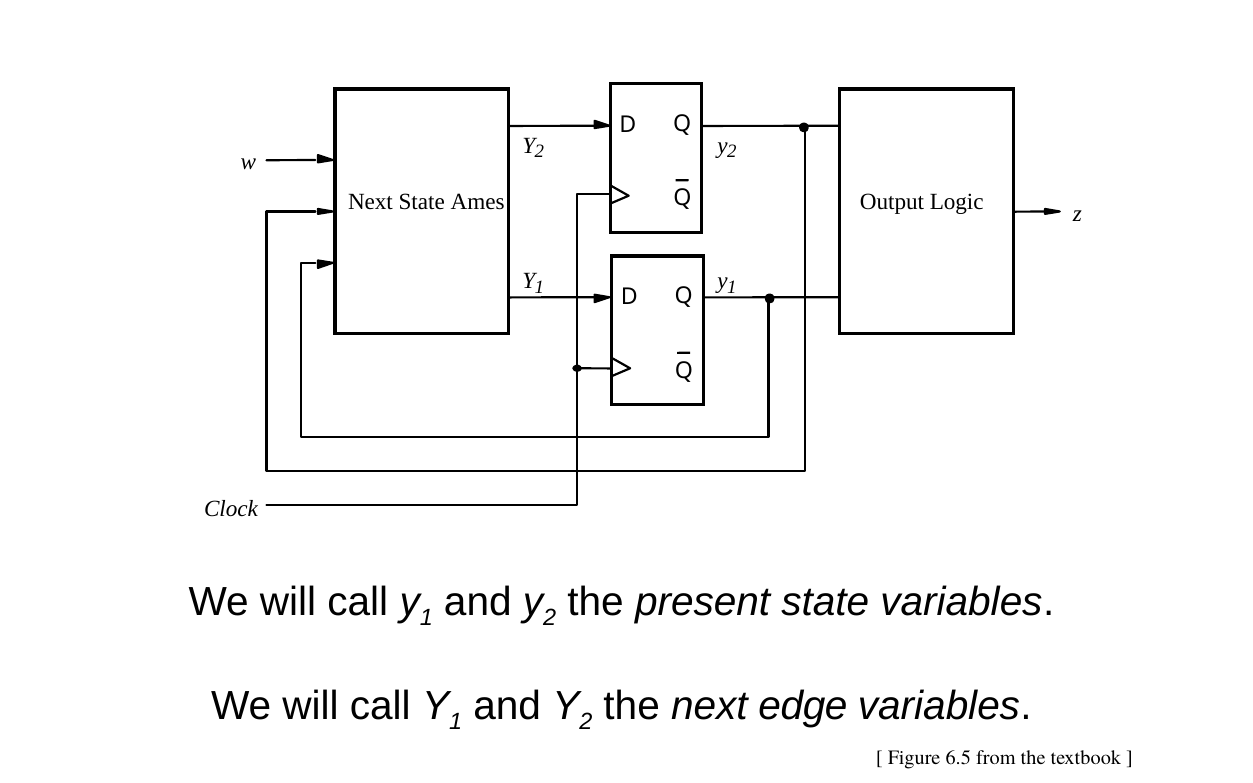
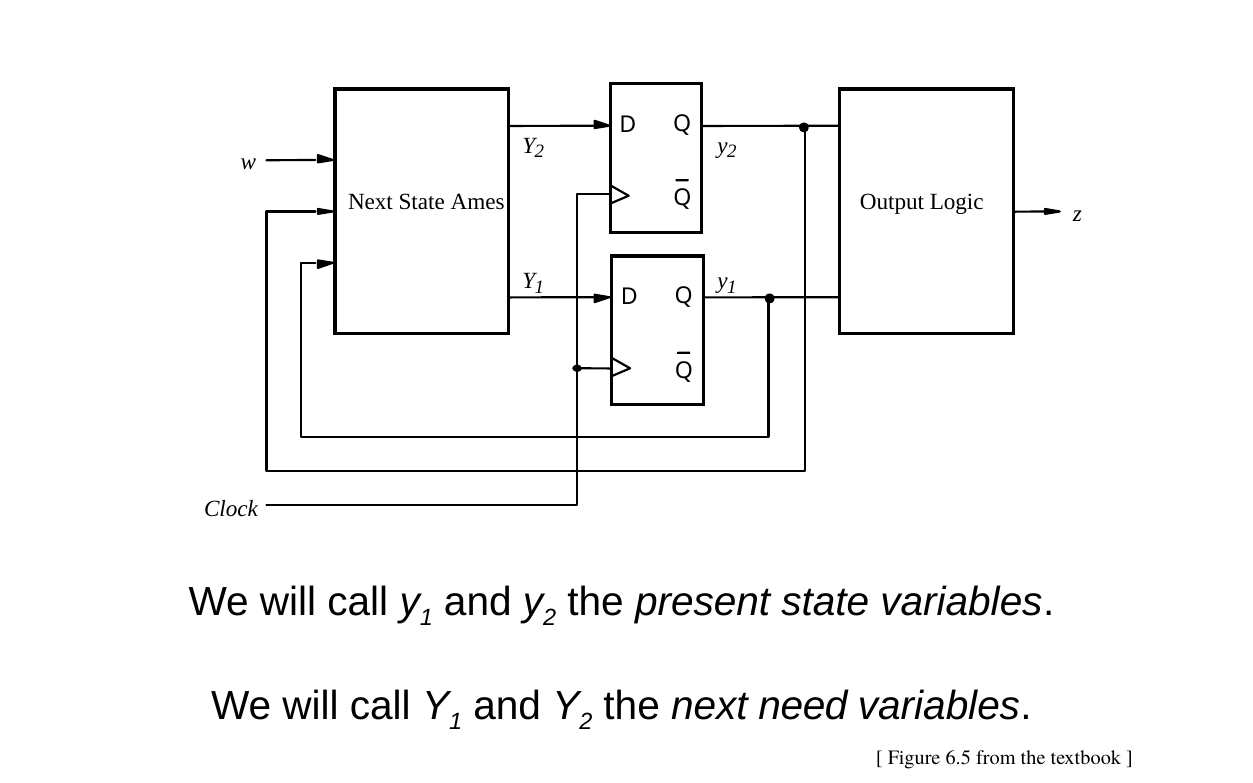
edge: edge -> need
